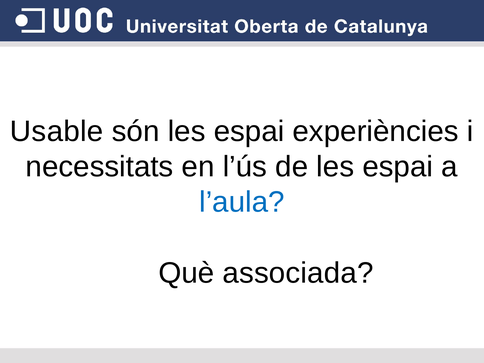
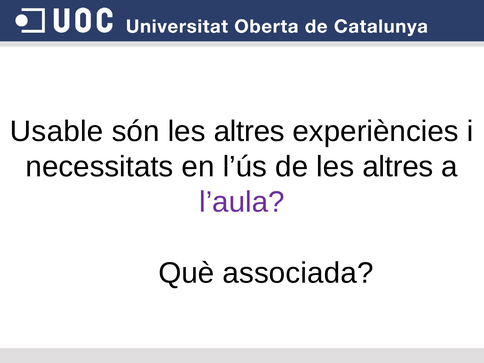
són les espai: espai -> altres
de les espai: espai -> altres
l’aula colour: blue -> purple
